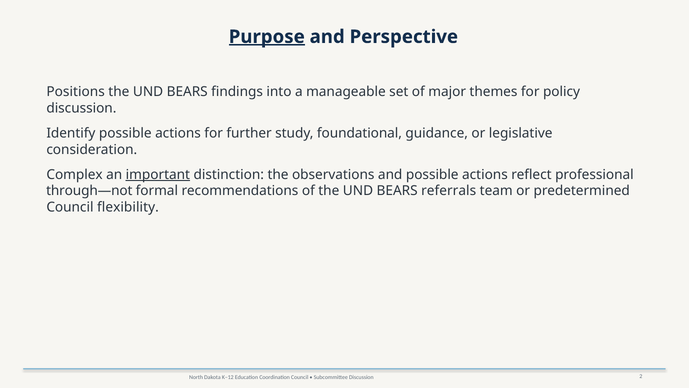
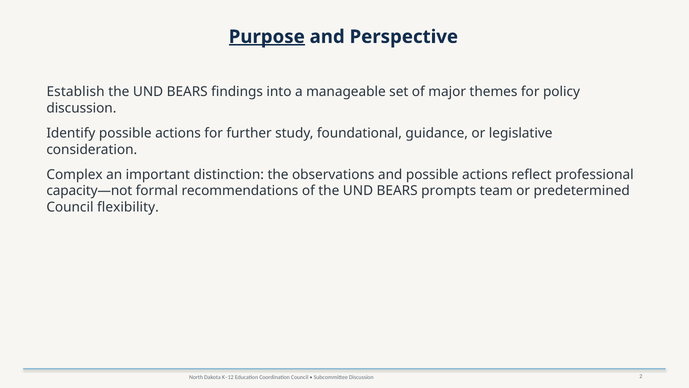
Positions: Positions -> Establish
important underline: present -> none
through—not: through—not -> capacity—not
referrals: referrals -> prompts
